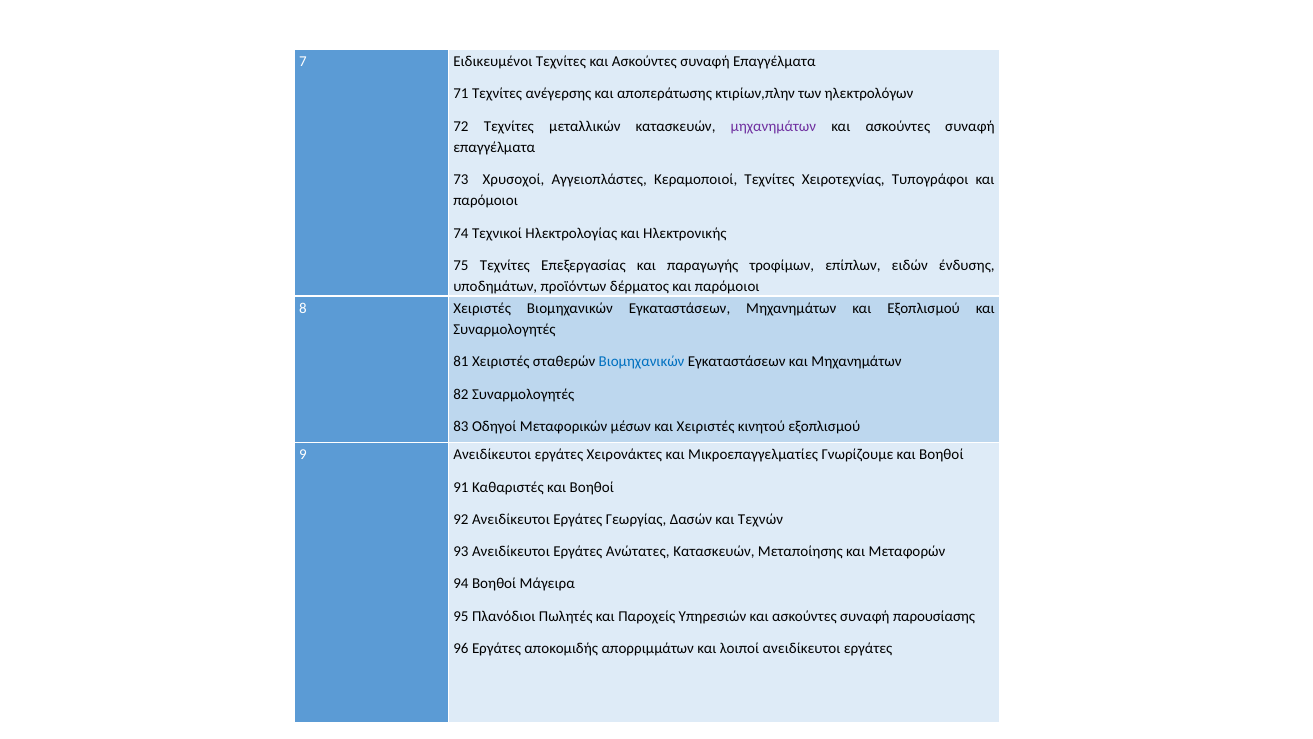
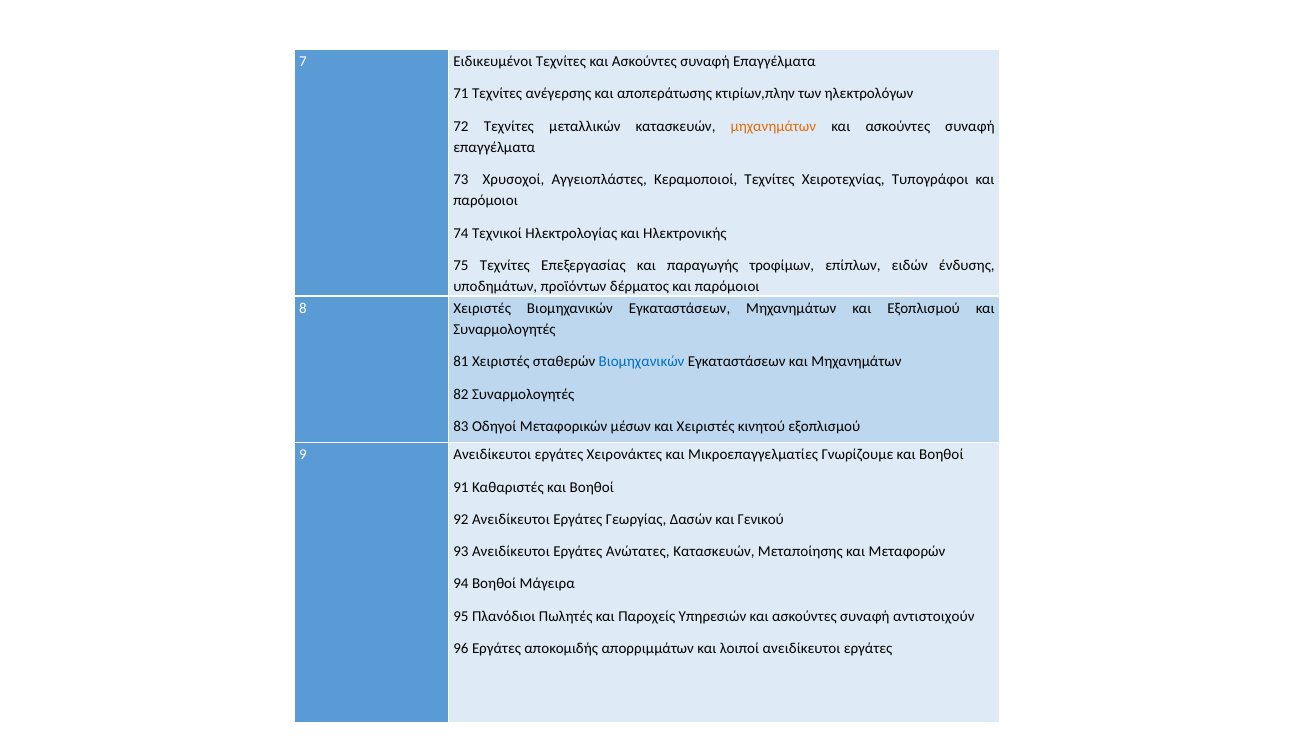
μηχανημάτων at (773, 126) colour: purple -> orange
Τεχνών: Τεχνών -> Γενικού
παρουσίασης: παρουσίασης -> αντιστοιχούν
